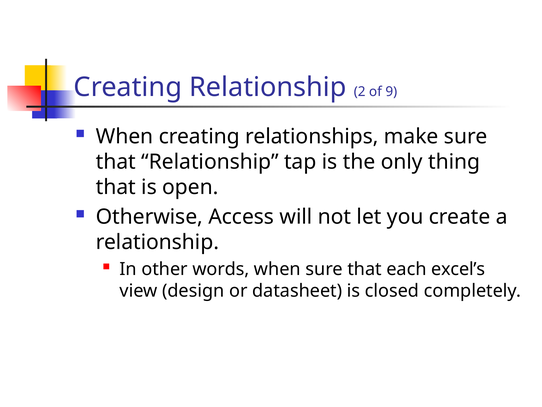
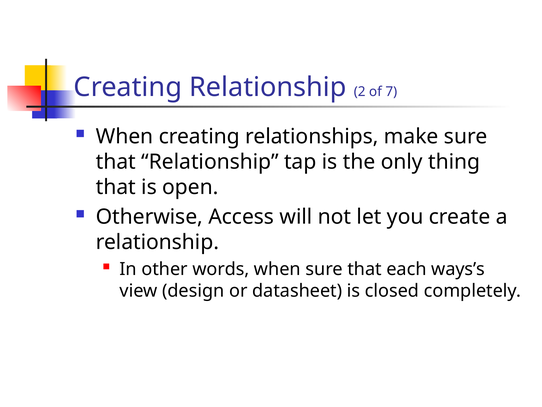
9: 9 -> 7
excel’s: excel’s -> ways’s
